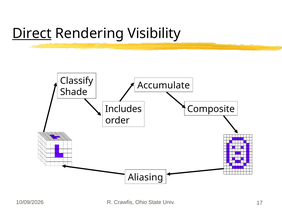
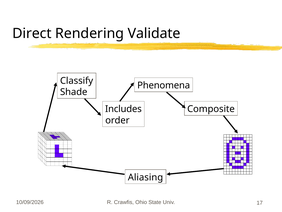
Direct underline: present -> none
Visibility: Visibility -> Validate
Accumulate: Accumulate -> Phenomena
